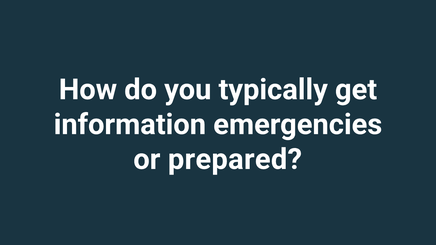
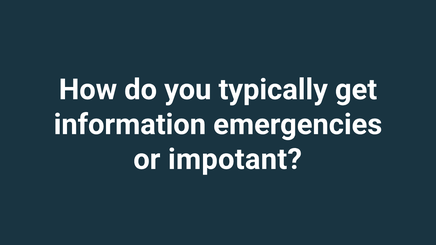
prepared: prepared -> impotant
